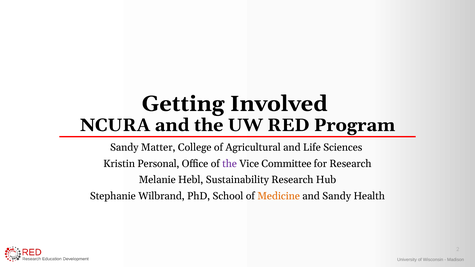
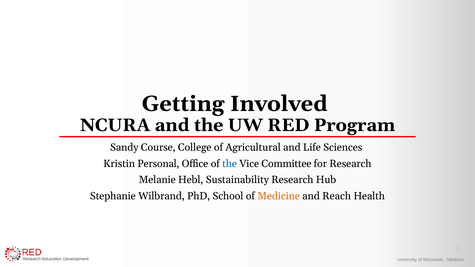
Matter: Matter -> Course
the at (230, 164) colour: purple -> blue
and Sandy: Sandy -> Reach
